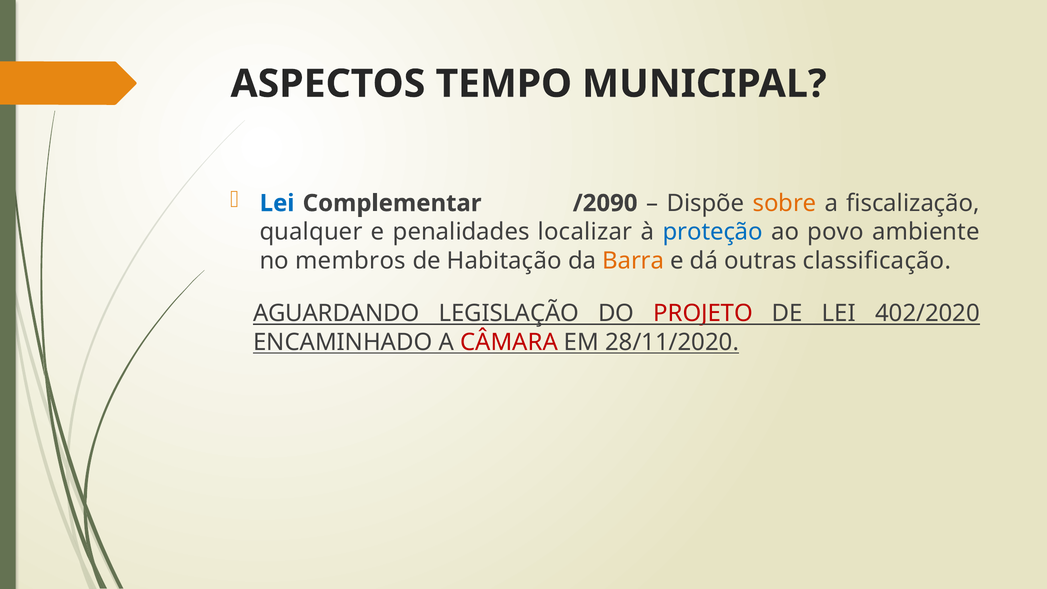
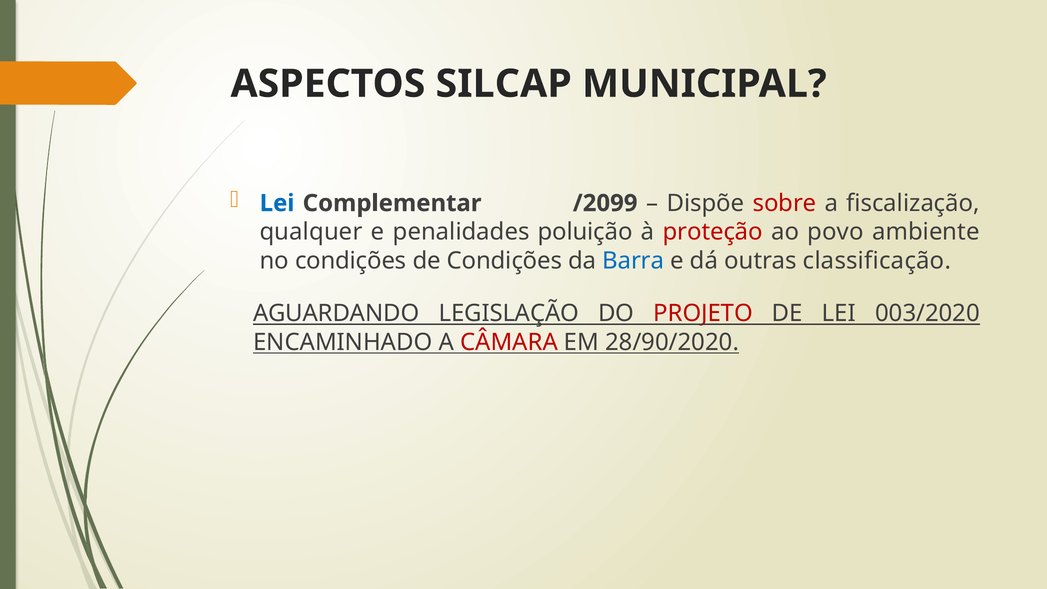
TEMPO: TEMPO -> SILCAP
/2090: /2090 -> /2099
sobre colour: orange -> red
localizar: localizar -> poluição
proteção colour: blue -> red
no membros: membros -> condições
de Habitação: Habitação -> Condições
Barra colour: orange -> blue
402/2020: 402/2020 -> 003/2020
28/11/2020: 28/11/2020 -> 28/90/2020
